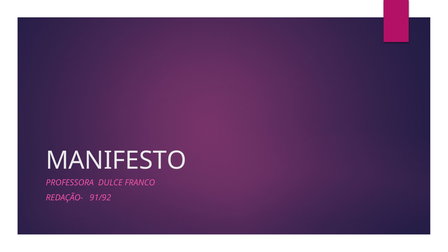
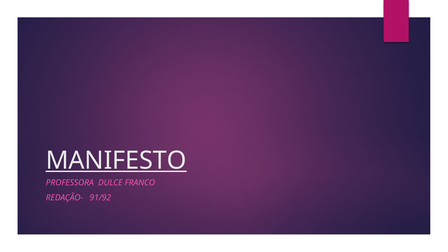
MANIFESTO underline: none -> present
